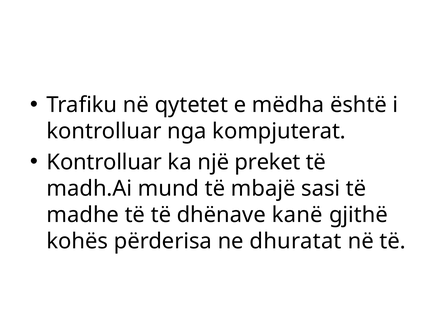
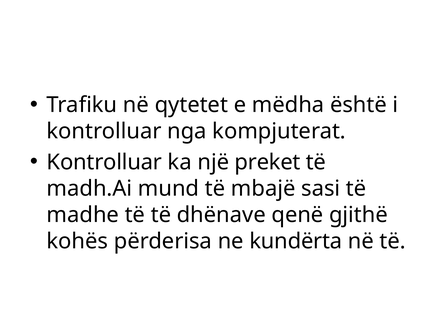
kanë: kanë -> qenë
dhuratat: dhuratat -> kundërta
